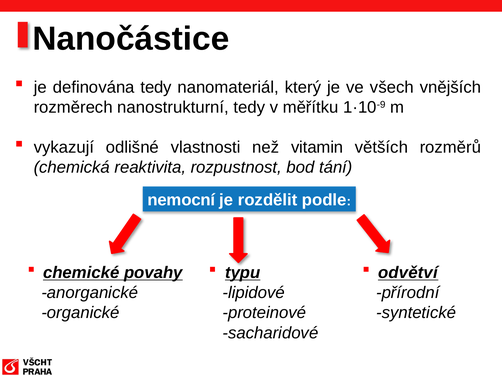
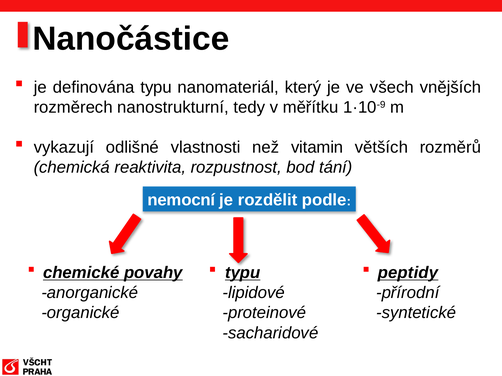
definována tedy: tedy -> typu
odvětví: odvětví -> peptidy
